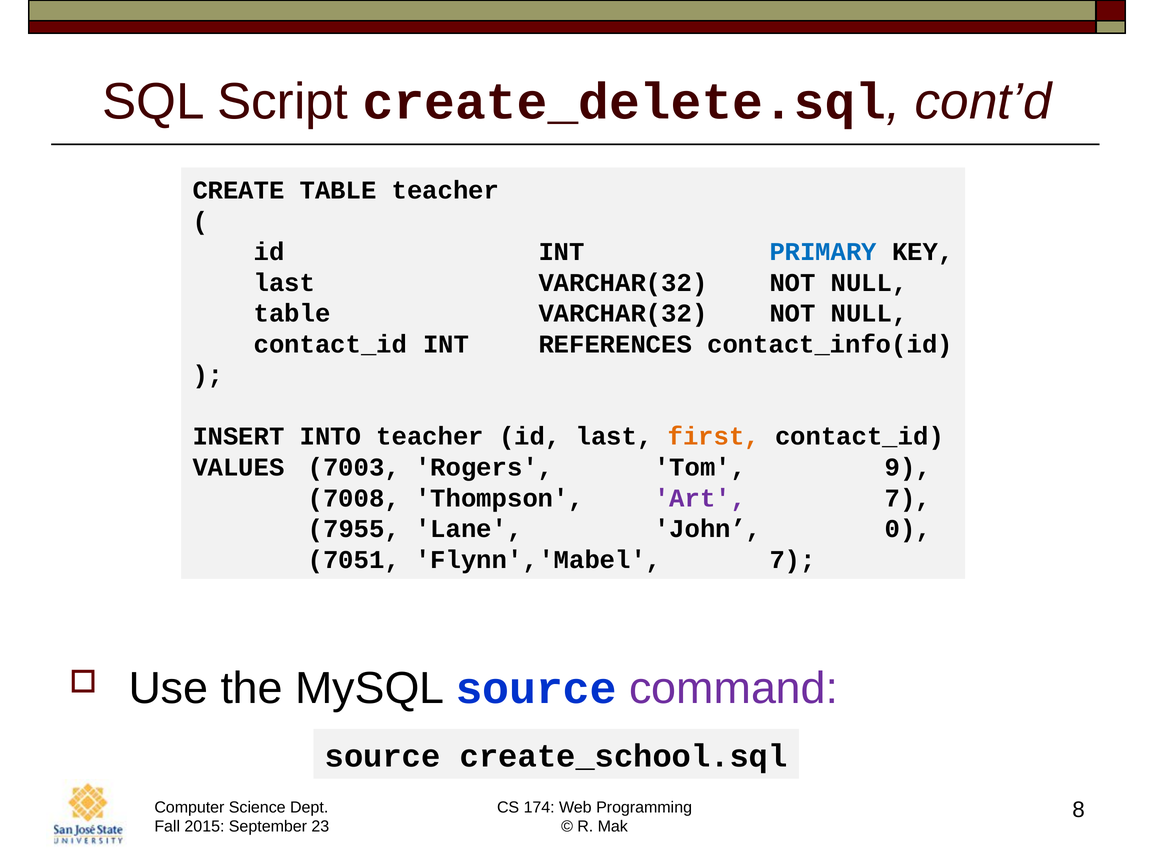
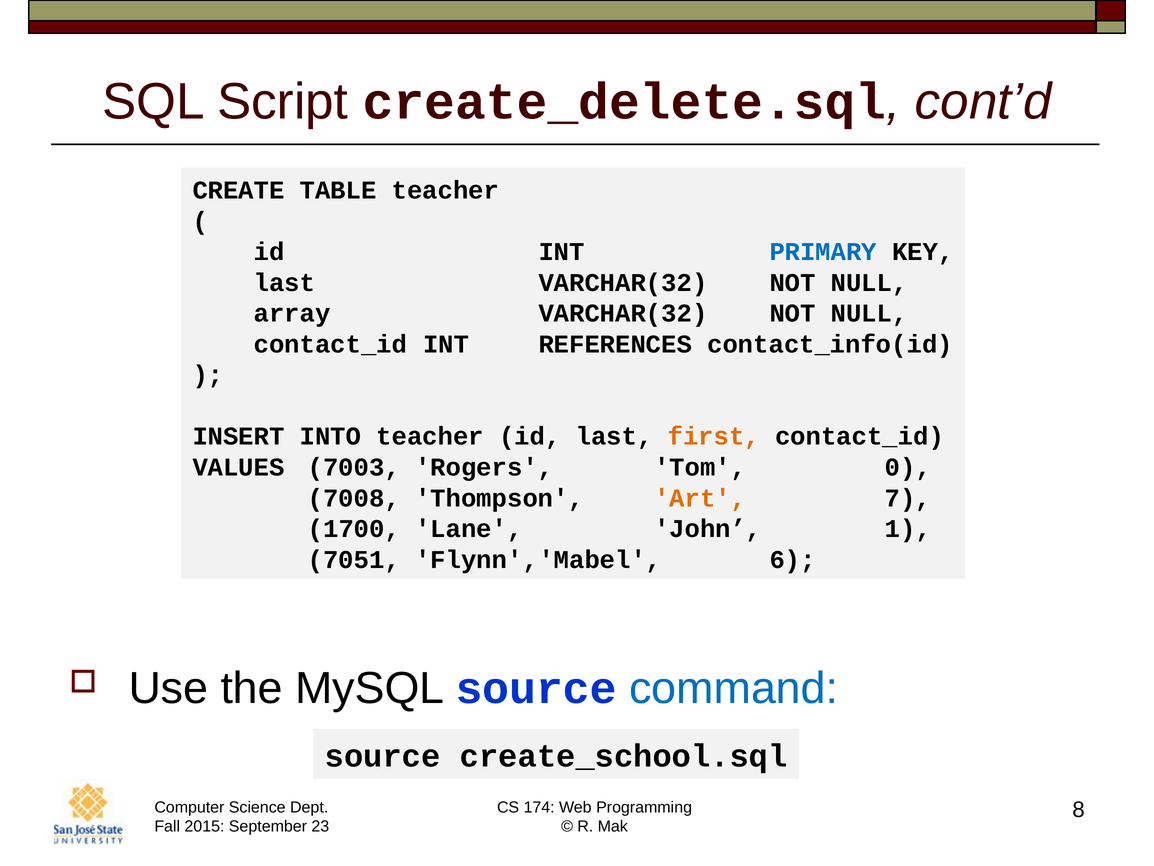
table at (292, 313): table -> array
9: 9 -> 0
Art colour: purple -> orange
7955: 7955 -> 1700
0: 0 -> 1
7 at (792, 559): 7 -> 6
command colour: purple -> blue
